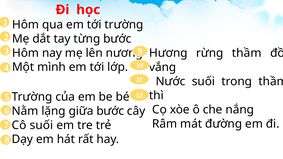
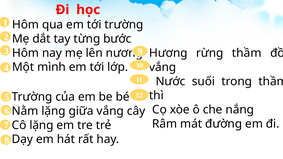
giữa bước: bước -> vắng
Cô suối: suối -> lặng
